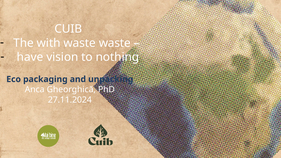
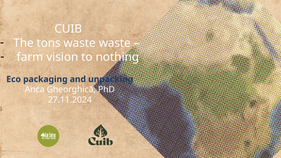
with: with -> tons
have: have -> farm
